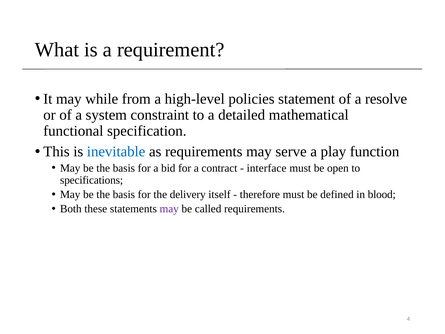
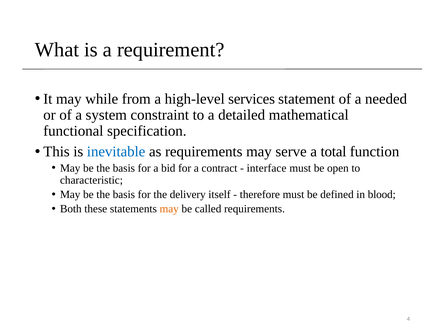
policies: policies -> services
resolve: resolve -> needed
play: play -> total
specifications: specifications -> characteristic
may at (169, 209) colour: purple -> orange
